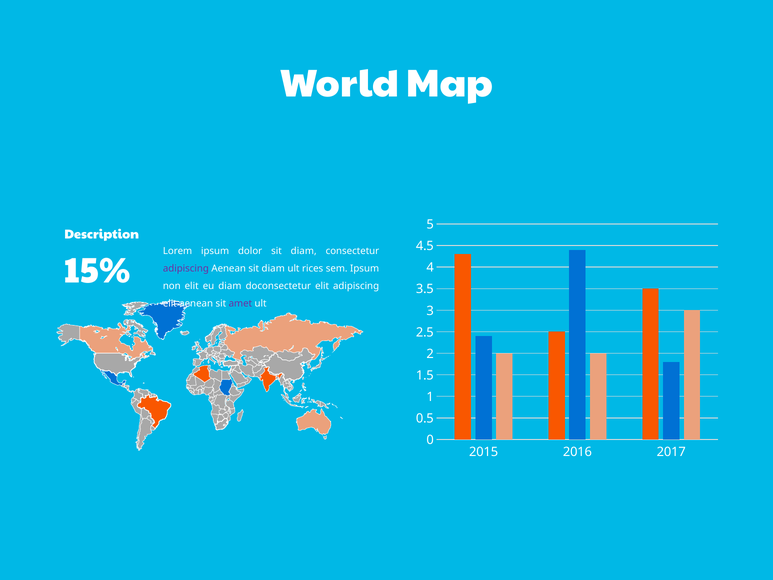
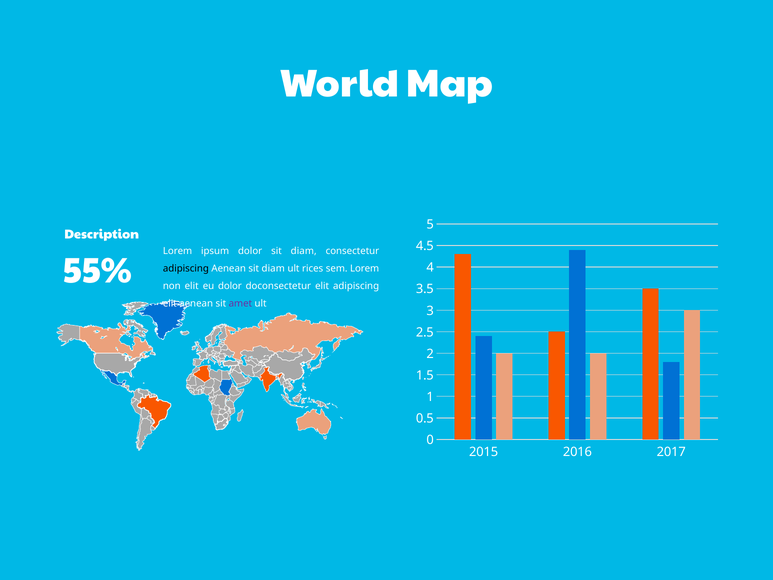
15%: 15% -> 55%
adipiscing at (186, 269) colour: purple -> black
sem Ipsum: Ipsum -> Lorem
eu diam: diam -> dolor
